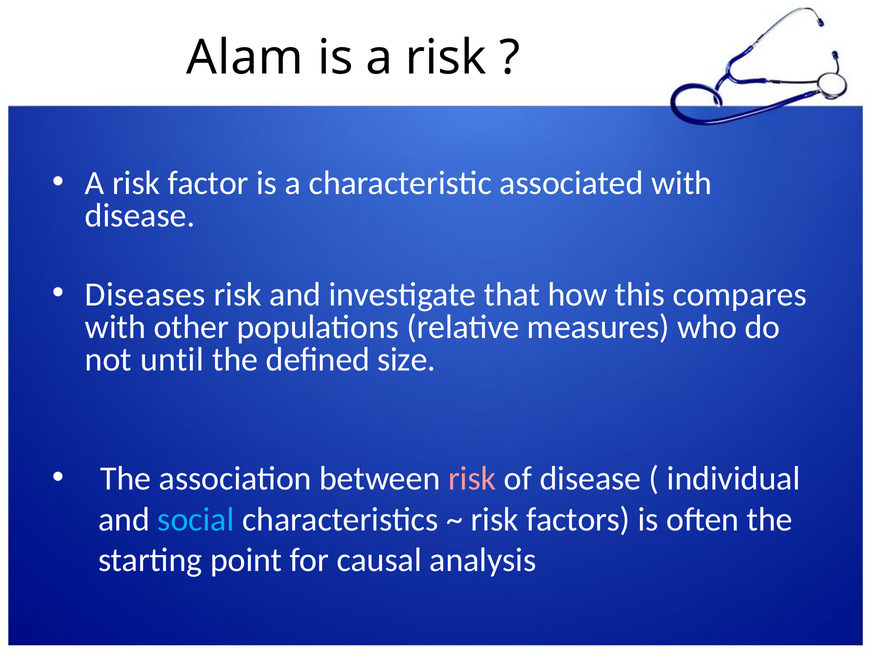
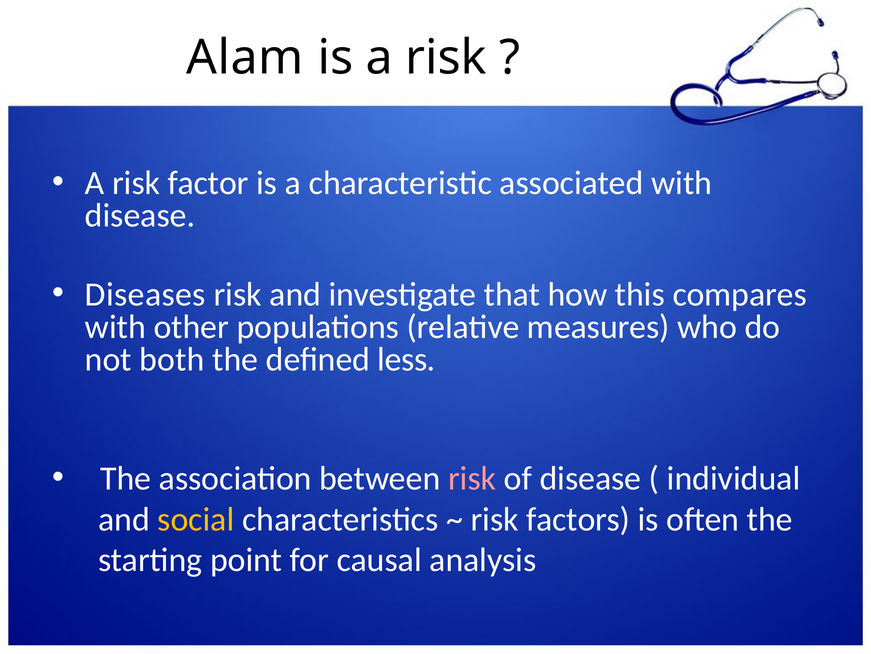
until: until -> both
size: size -> less
social colour: light blue -> yellow
